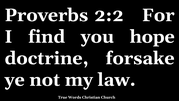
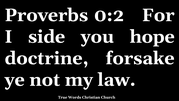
2:2: 2:2 -> 0:2
find: find -> side
